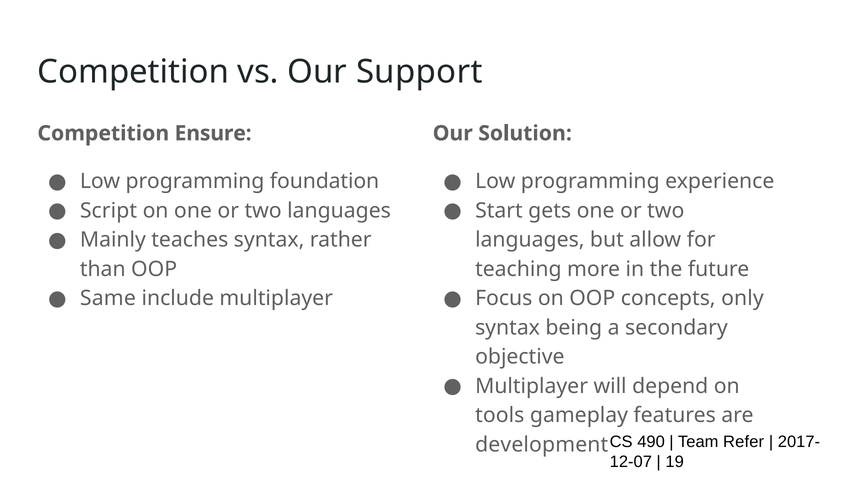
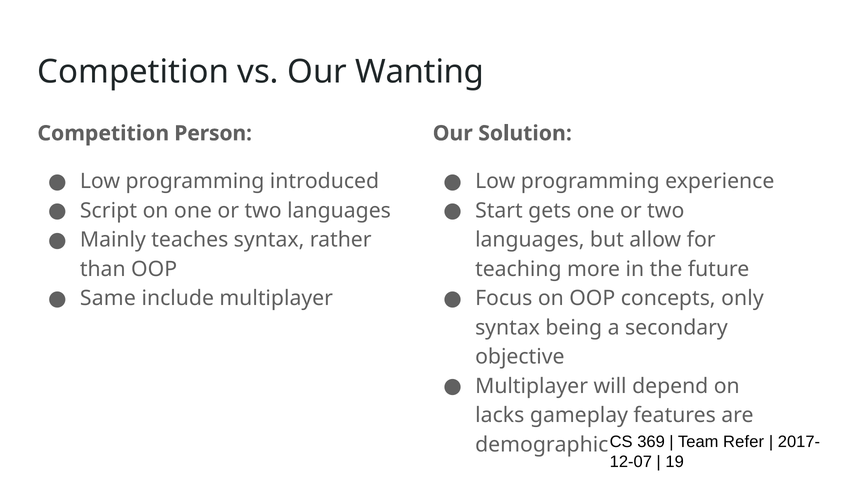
Support: Support -> Wanting
Ensure: Ensure -> Person
foundation: foundation -> introduced
tools: tools -> lacks
development: development -> demographic
490: 490 -> 369
